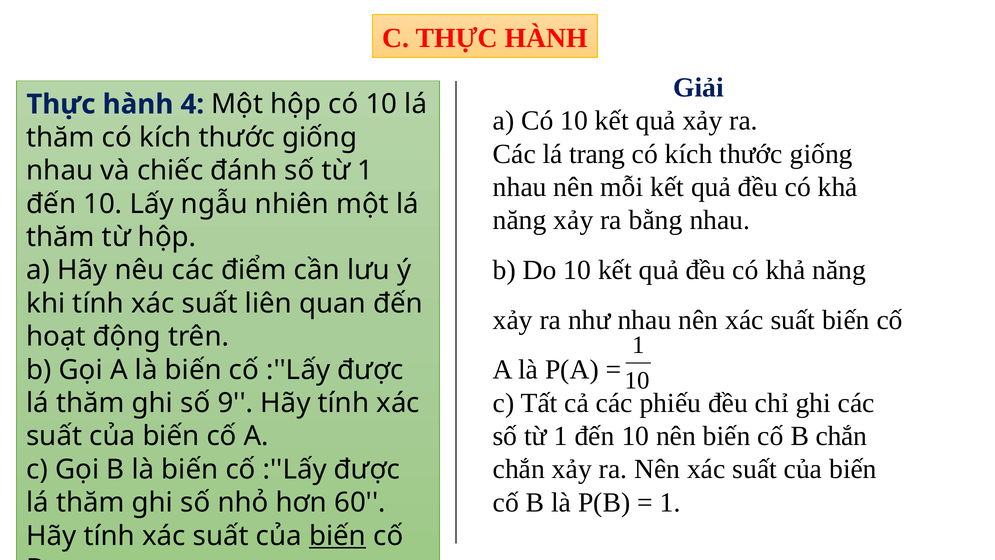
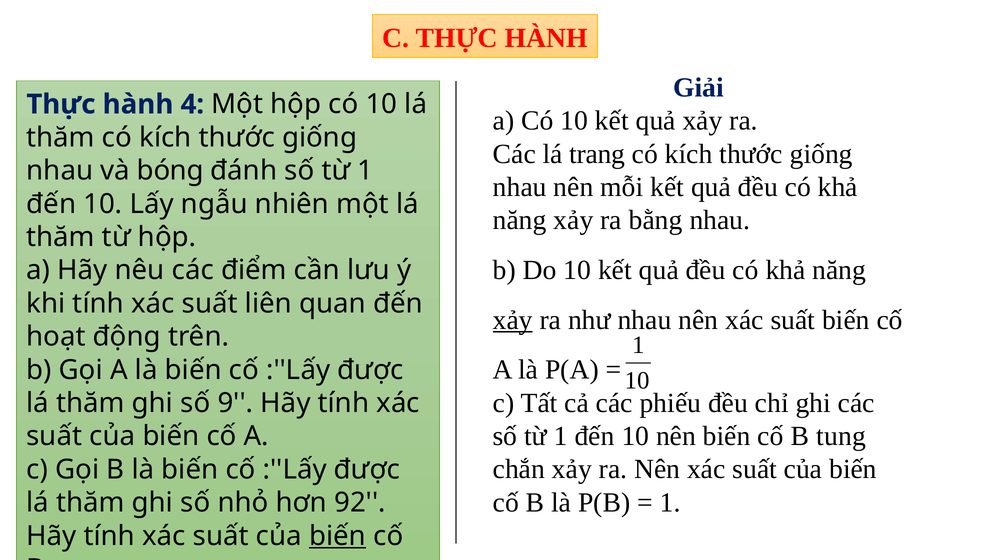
chiếc: chiếc -> bóng
xảy at (513, 320) underline: none -> present
B chắn: chắn -> tung
60: 60 -> 92
